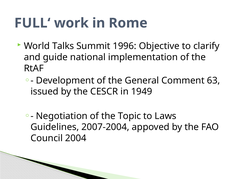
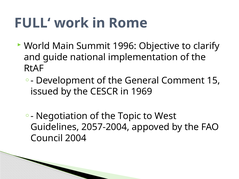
Talks: Talks -> Main
63: 63 -> 15
1949: 1949 -> 1969
Laws: Laws -> West
2007-2004: 2007-2004 -> 2057-2004
